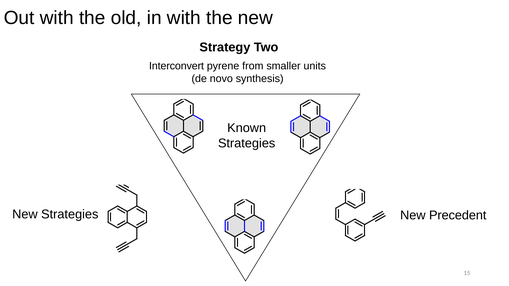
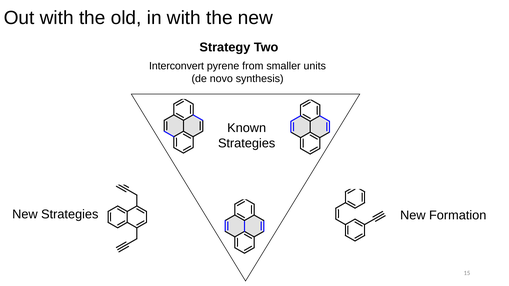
Precedent: Precedent -> Formation
